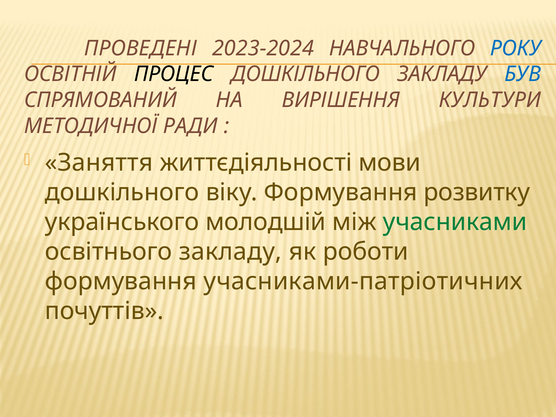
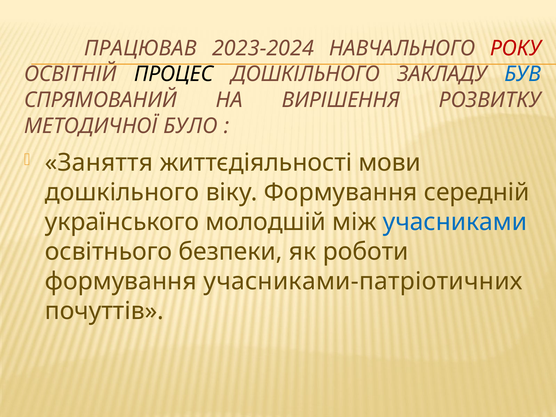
ПРОВЕДЕНІ: ПРОВЕДЕНІ -> ПРАЦЮВАВ
РОКУ colour: blue -> red
КУЛЬТУРИ: КУЛЬТУРИ -> РОЗВИТКУ
РАДИ: РАДИ -> БУЛО
розвитку: розвитку -> середній
учасниками colour: green -> blue
освітнього закладу: закладу -> безпеки
